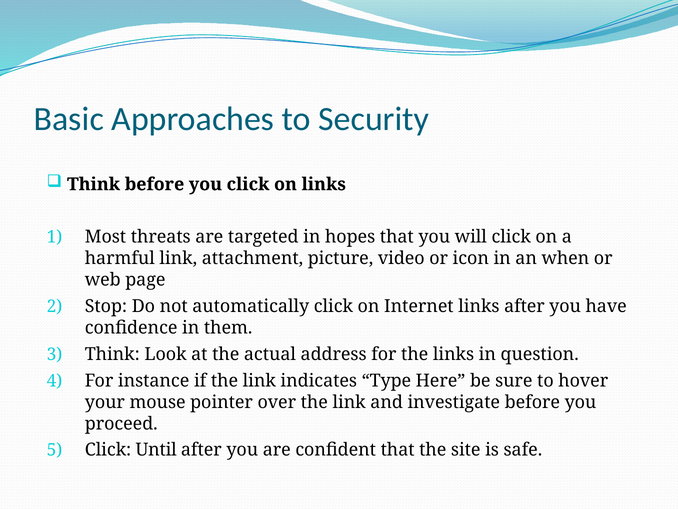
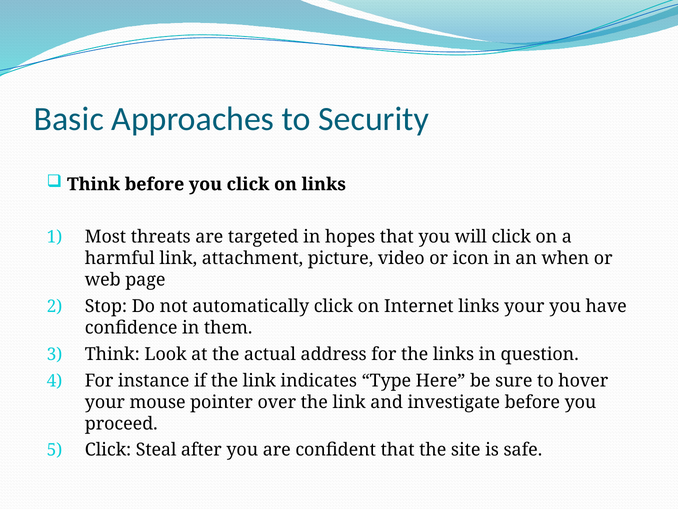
links after: after -> your
Until: Until -> Steal
